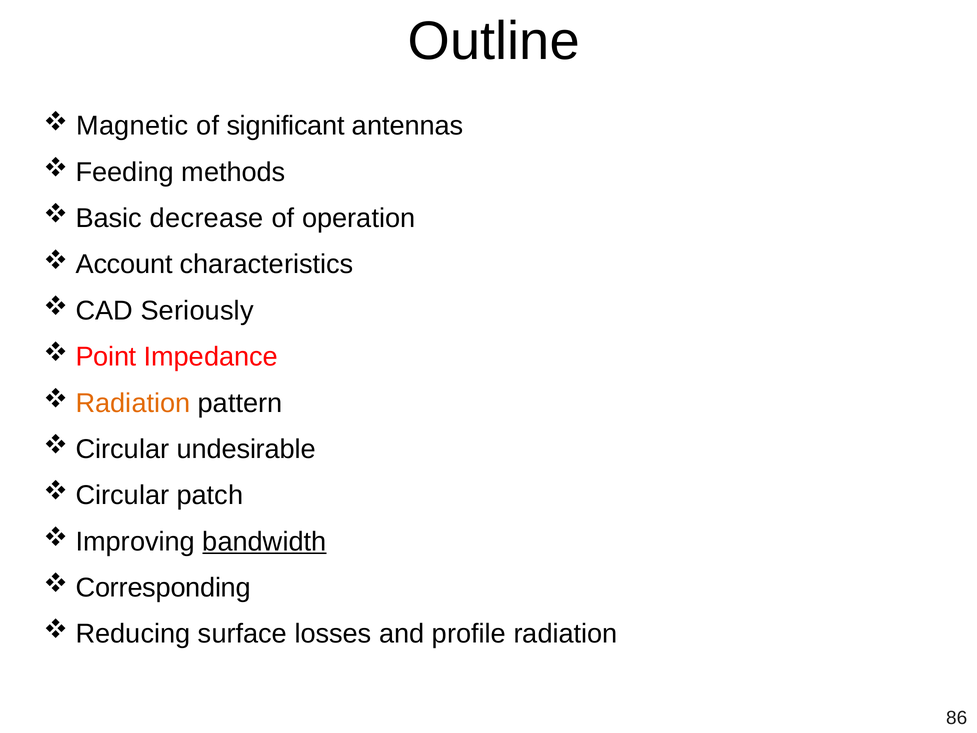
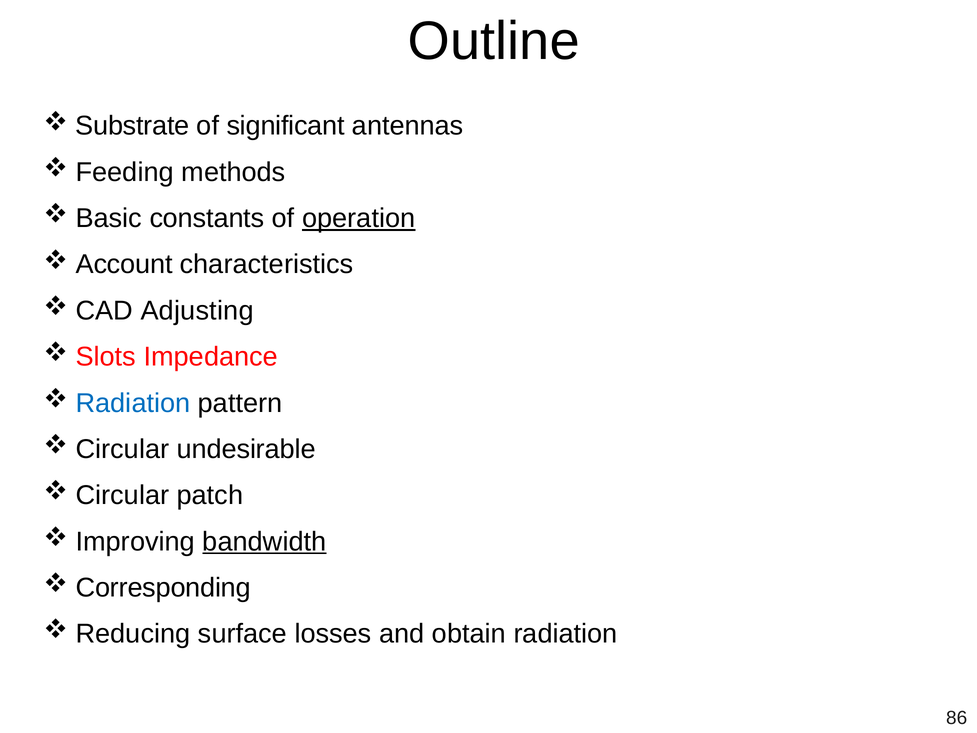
Magnetic: Magnetic -> Substrate
decrease: decrease -> constants
operation underline: none -> present
Seriously: Seriously -> Adjusting
Point: Point -> Slots
Radiation at (133, 403) colour: orange -> blue
profile: profile -> obtain
